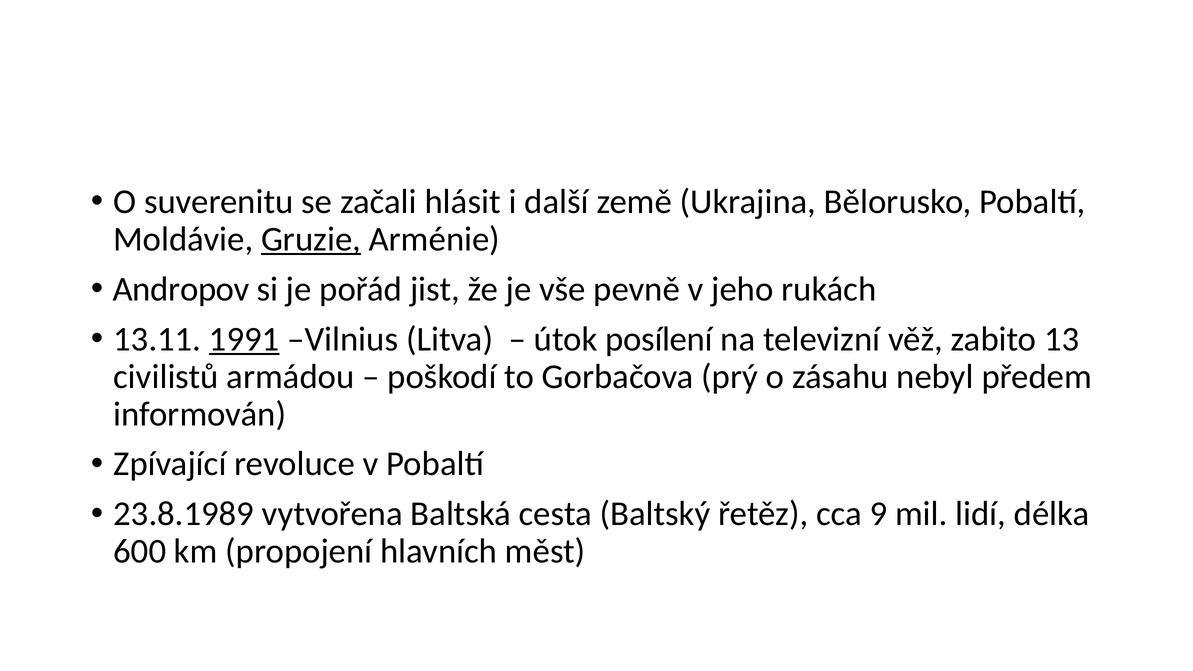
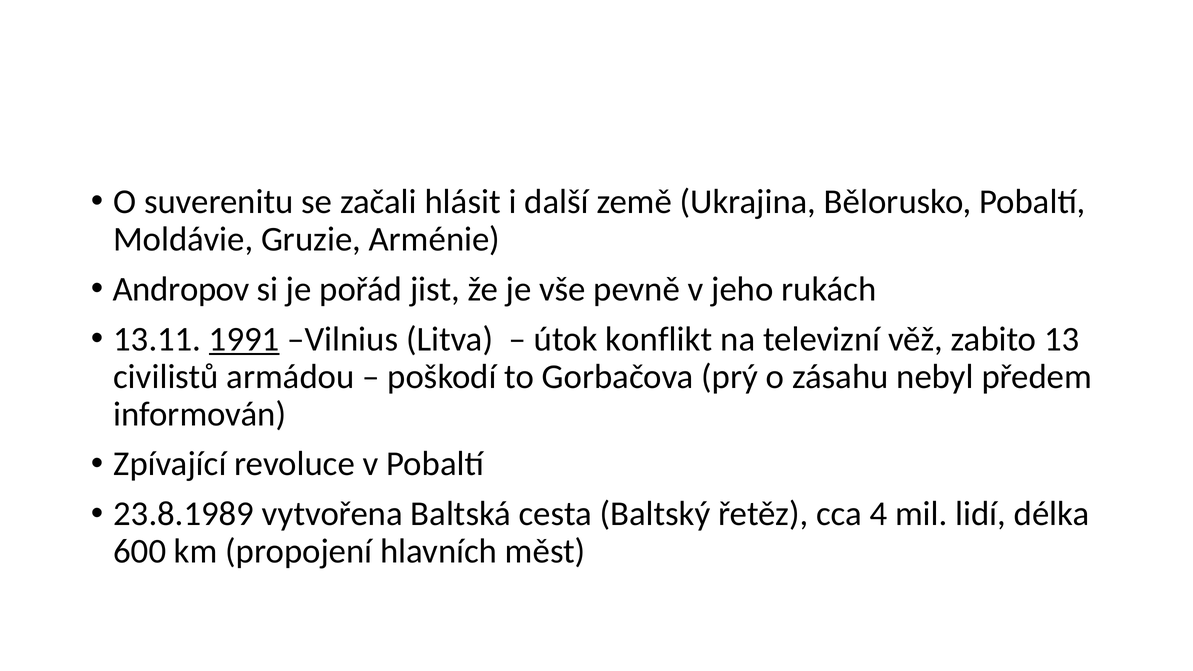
Gruzie underline: present -> none
posílení: posílení -> konflikt
9: 9 -> 4
